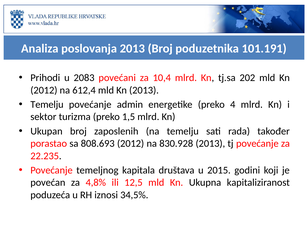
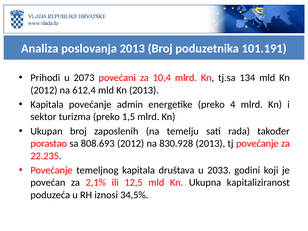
2083: 2083 -> 2073
202: 202 -> 134
Temelju at (47, 105): Temelju -> Kapitala
2015: 2015 -> 2033
4,8%: 4,8% -> 2,1%
